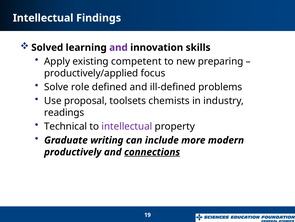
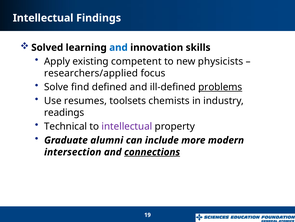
and at (118, 47) colour: purple -> blue
preparing: preparing -> physicists
productively/applied: productively/applied -> researchers/applied
role: role -> find
problems underline: none -> present
proposal: proposal -> resumes
writing: writing -> alumni
productively: productively -> intersection
